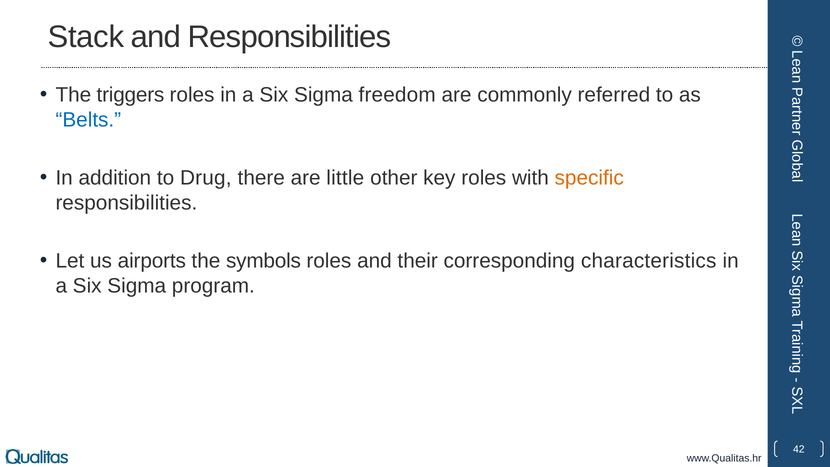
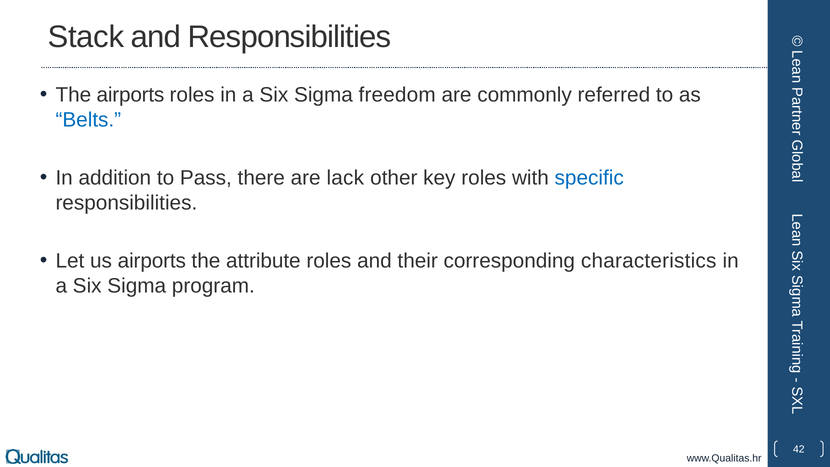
The triggers: triggers -> airports
Drug: Drug -> Pass
little: little -> lack
specific colour: orange -> blue
symbols: symbols -> attribute
